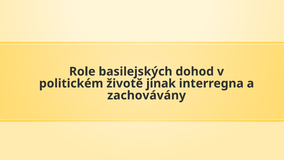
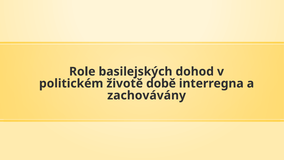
jinak: jinak -> době
